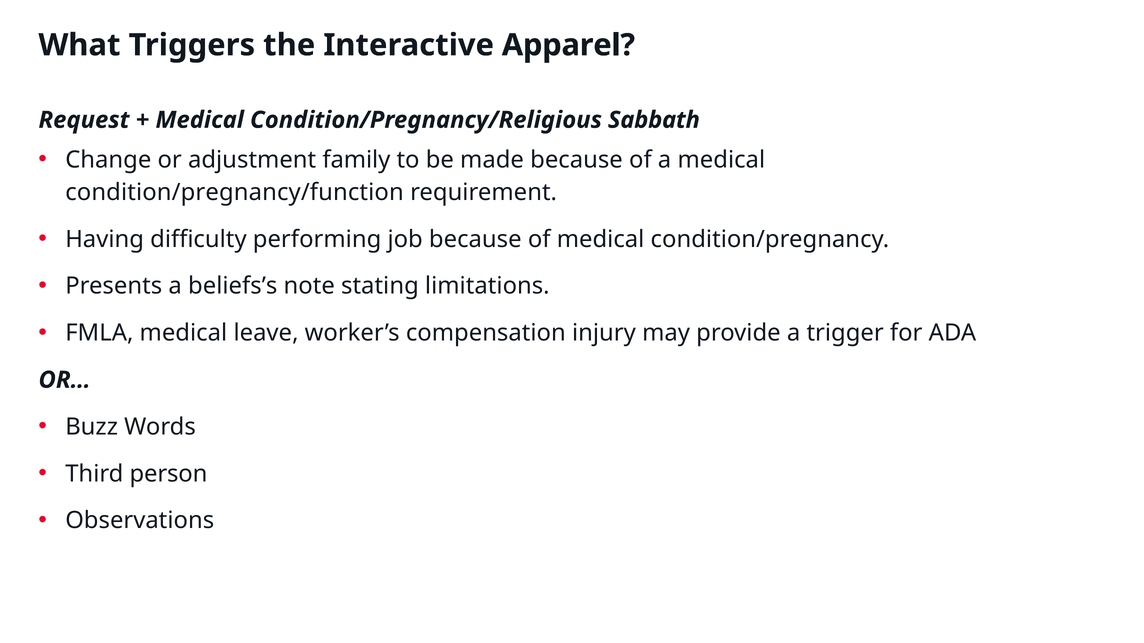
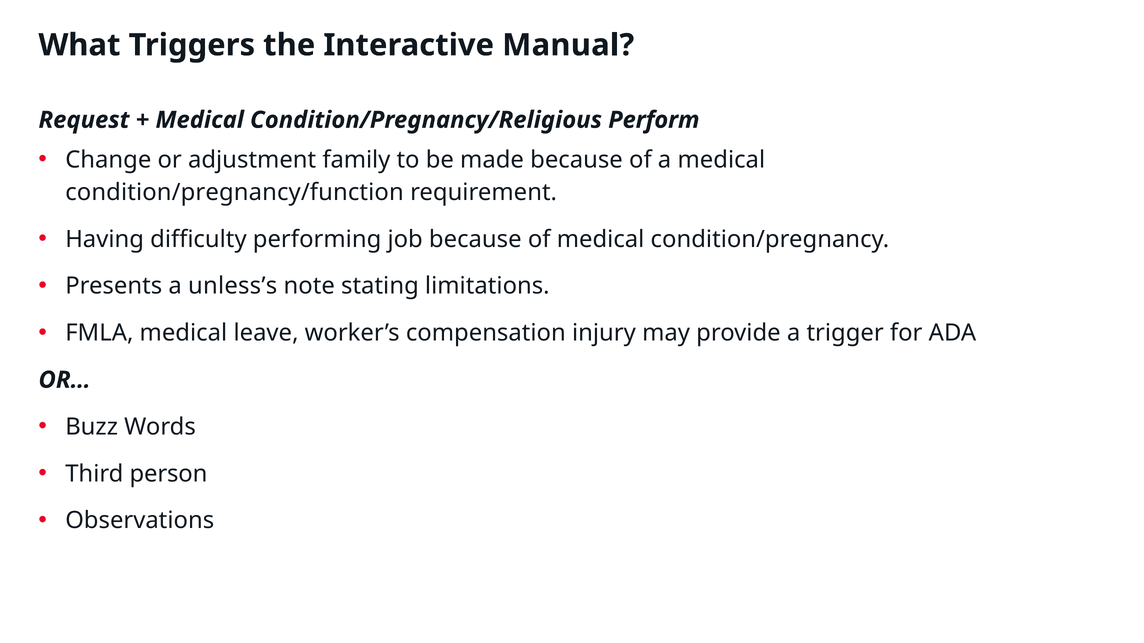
Apparel: Apparel -> Manual
Sabbath: Sabbath -> Perform
beliefs’s: beliefs’s -> unless’s
